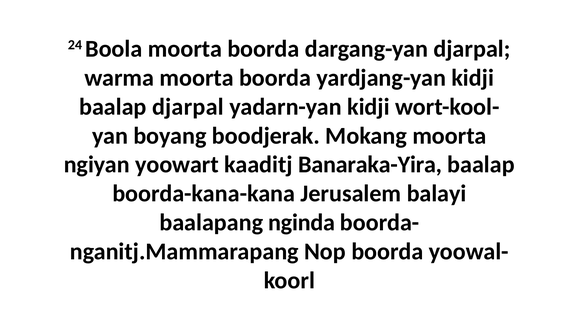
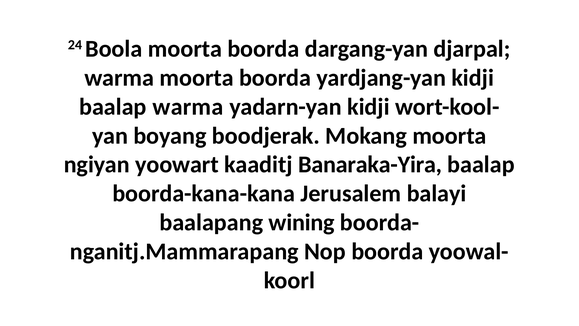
baalap djarpal: djarpal -> warma
nginda: nginda -> wining
